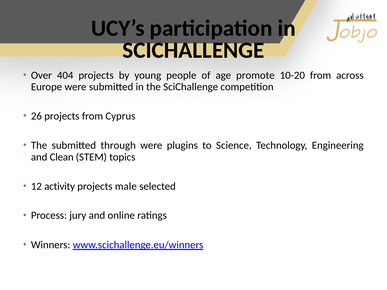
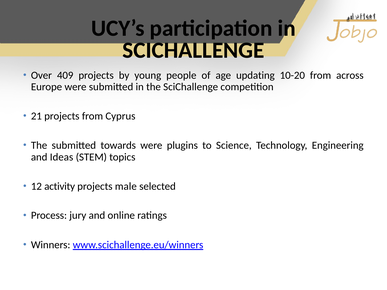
404: 404 -> 409
promote: promote -> updating
26: 26 -> 21
through: through -> towards
Clean: Clean -> Ideas
